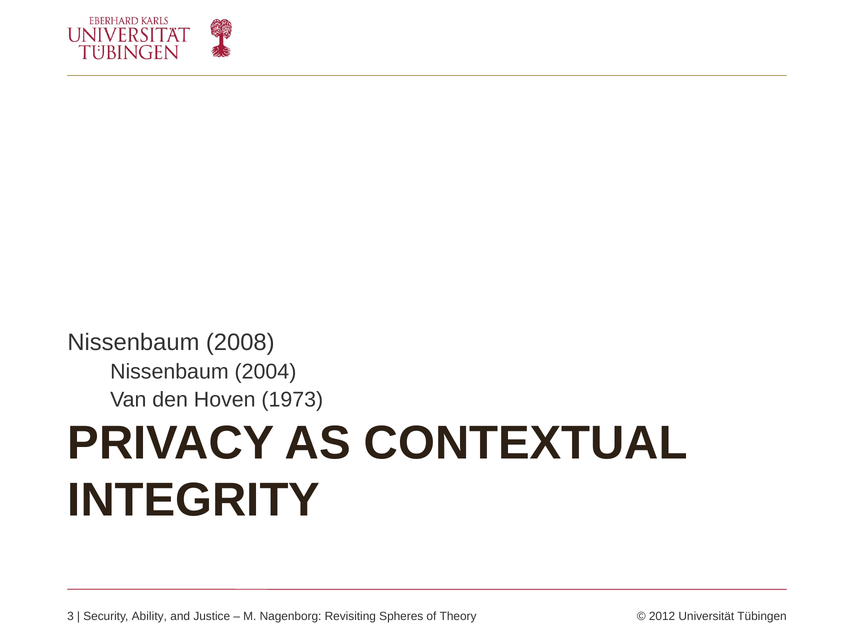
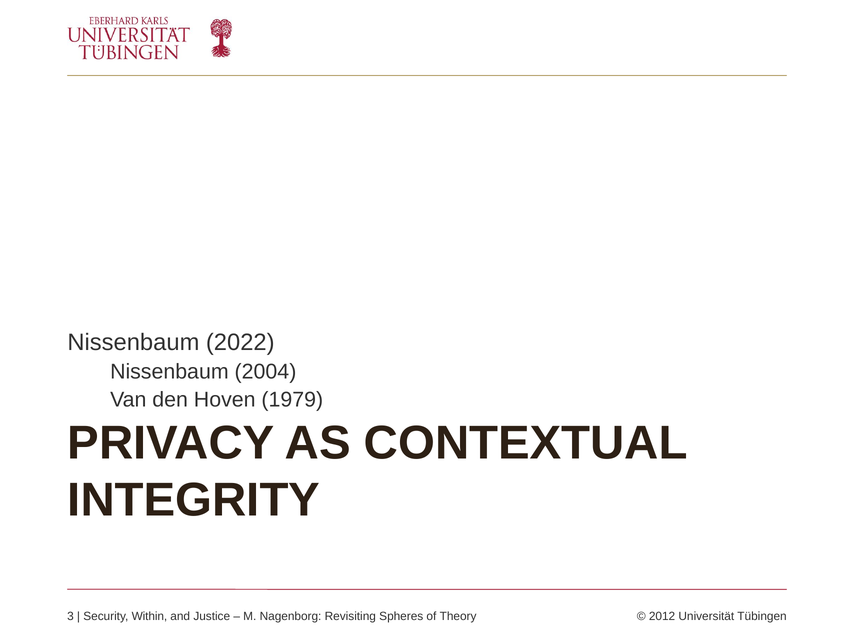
2008: 2008 -> 2022
1973: 1973 -> 1979
Ability: Ability -> Within
